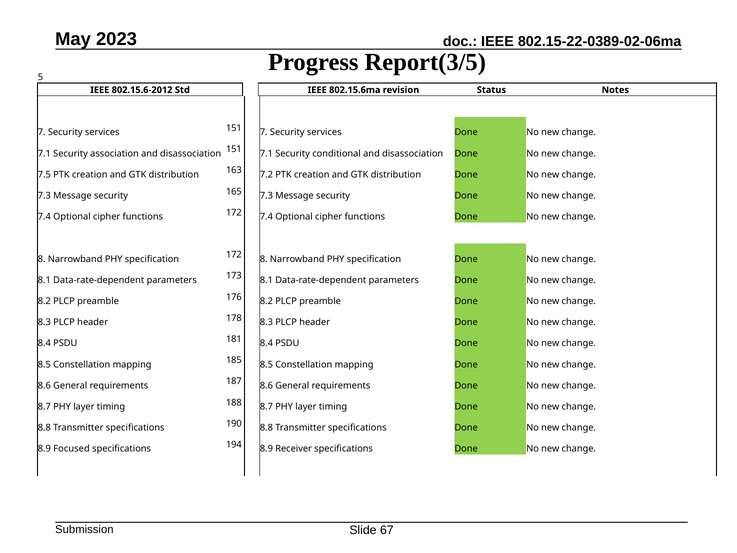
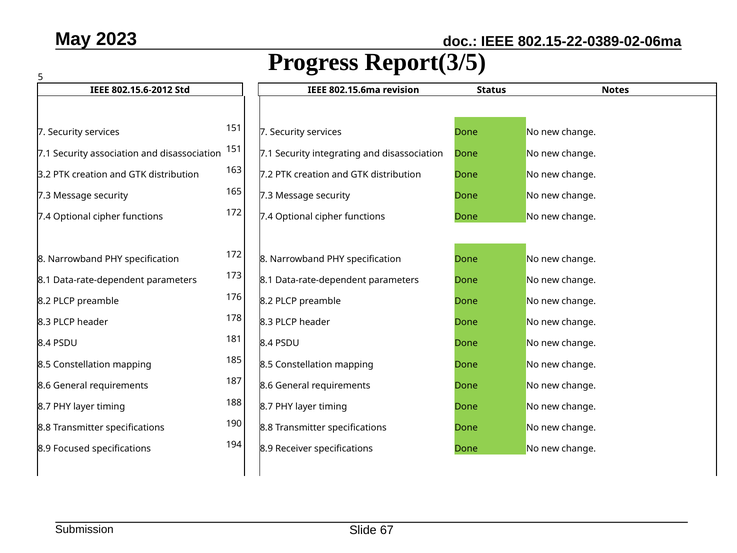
conditional: conditional -> integrating
7.5: 7.5 -> 3.2
